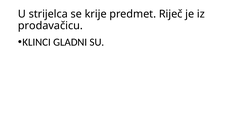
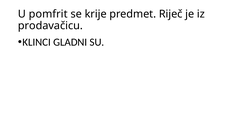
strijelca: strijelca -> pomfrit
